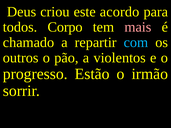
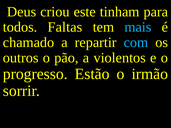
acordo: acordo -> tinham
Corpo: Corpo -> Faltas
mais colour: pink -> light blue
